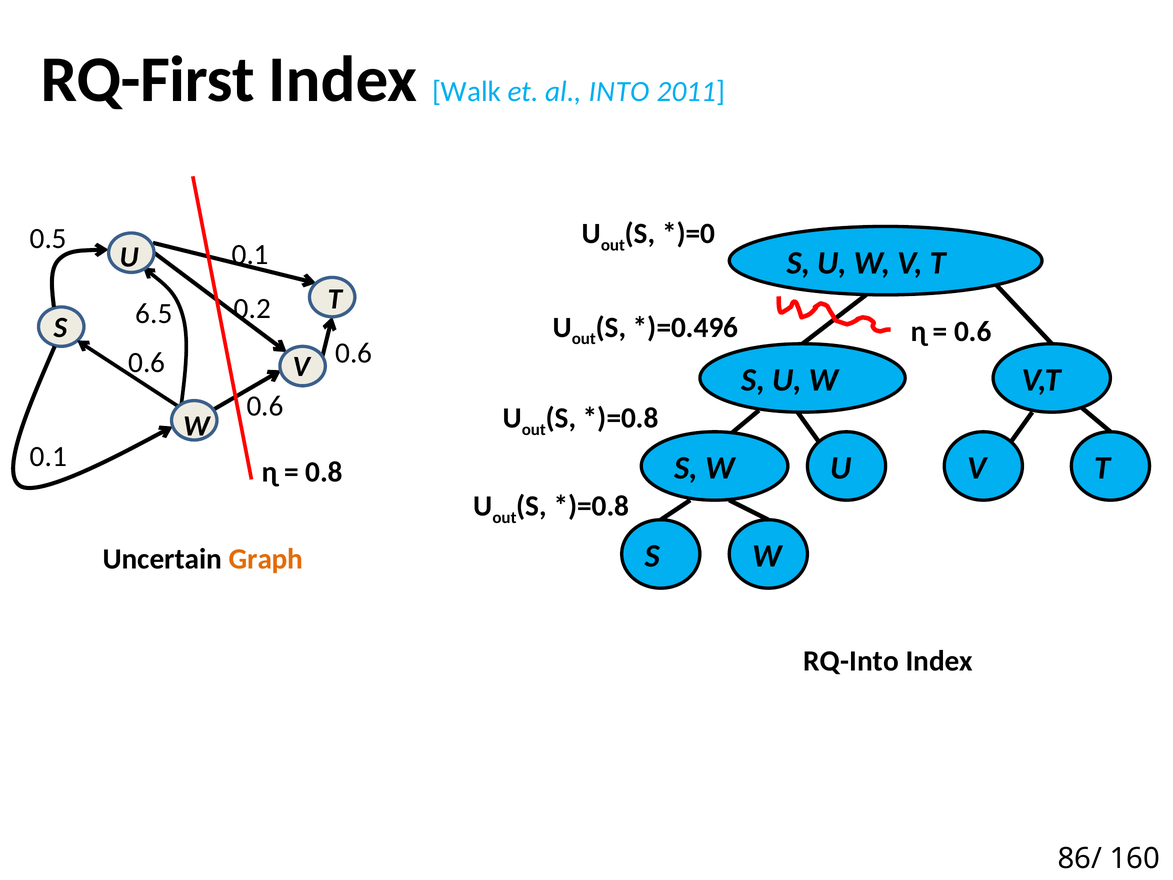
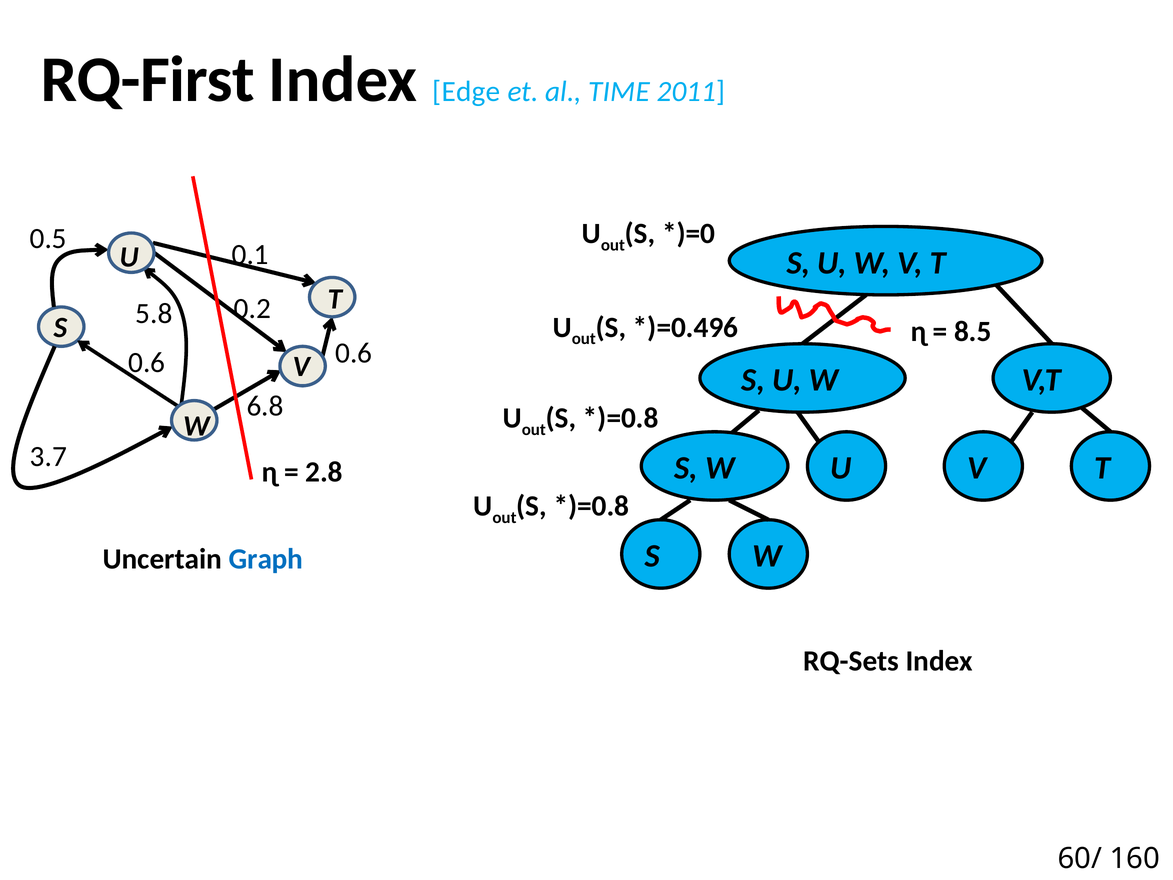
Walk: Walk -> Edge
INTO: INTO -> TIME
6.5: 6.5 -> 5.8
0.6 at (973, 331): 0.6 -> 8.5
0.6 at (265, 406): 0.6 -> 6.8
0.1 at (48, 456): 0.1 -> 3.7
0.8: 0.8 -> 2.8
Graph colour: orange -> blue
RQ-Into: RQ-Into -> RQ-Sets
86/: 86/ -> 60/
